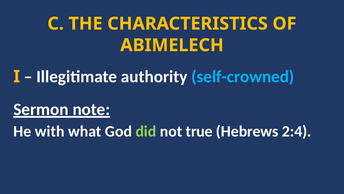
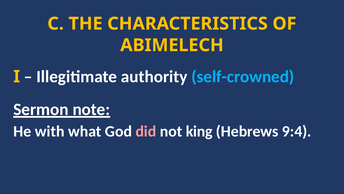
did colour: light green -> pink
true: true -> king
2:4: 2:4 -> 9:4
